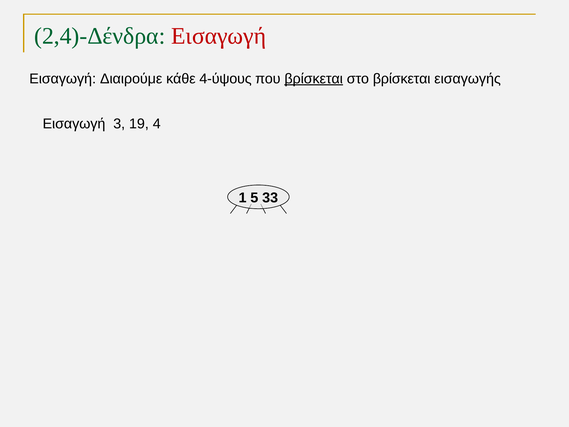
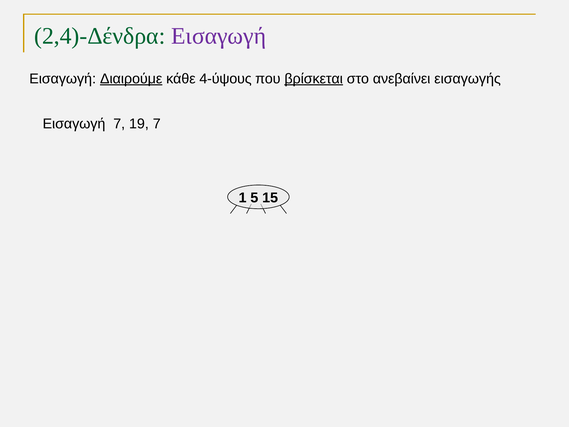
Εισαγωγή at (219, 36) colour: red -> purple
Διαιρούμε underline: none -> present
στο βρίσκεται: βρίσκεται -> ανεβαίνει
Εισαγωγή 3: 3 -> 7
19 4: 4 -> 7
33: 33 -> 15
